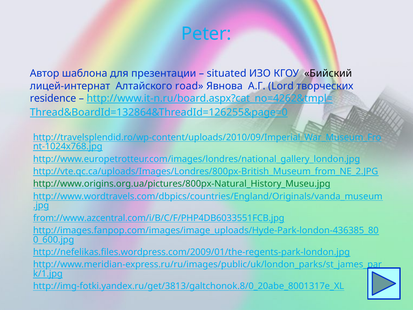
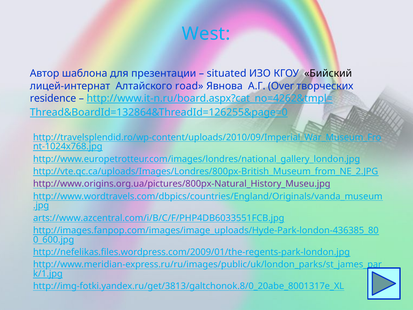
Peter: Peter -> West
Lord: Lord -> Over
http://www.origins.org.ua/pictures/800px-Natural_History_Museu.jpg colour: green -> purple
from://www.azcentral.com/i/B/C/F/PHP4DB6033551FCB.jpg: from://www.azcentral.com/i/B/C/F/PHP4DB6033551FCB.jpg -> arts://www.azcentral.com/i/B/C/F/PHP4DB6033551FCB.jpg
